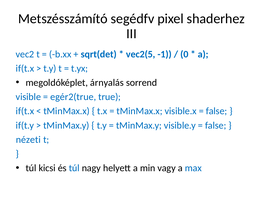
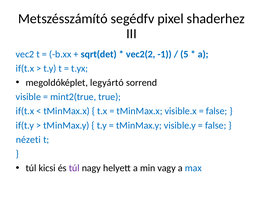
vec2(5: vec2(5 -> vec2(2
0: 0 -> 5
árnyalás: árnyalás -> legyártó
egér2(true: egér2(true -> mint2(true
túl at (74, 167) colour: blue -> purple
